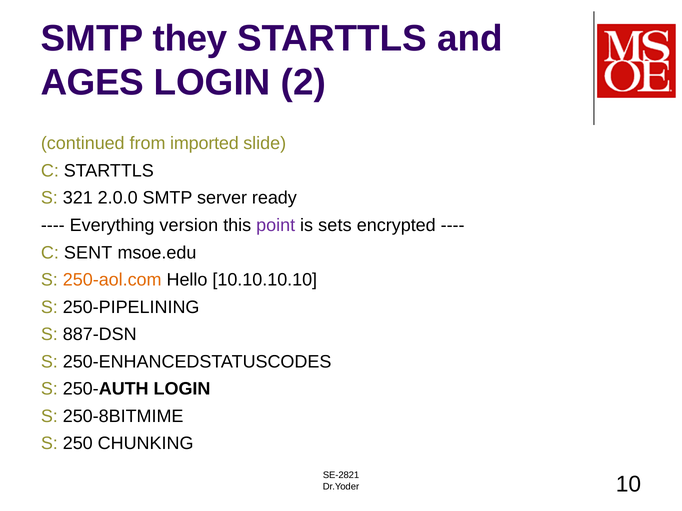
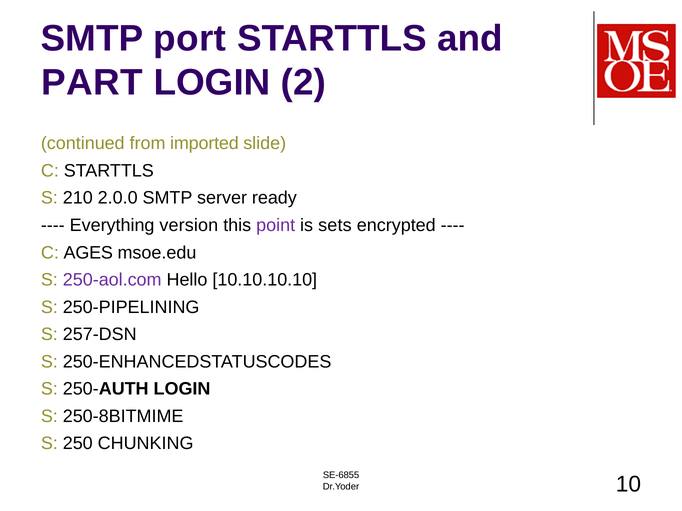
they: they -> port
AGES: AGES -> PART
321: 321 -> 210
SENT: SENT -> AGES
250-aol.com colour: orange -> purple
887-DSN: 887-DSN -> 257-DSN
SE-2821: SE-2821 -> SE-6855
